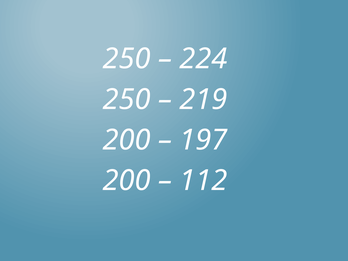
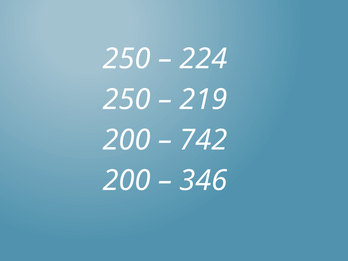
197: 197 -> 742
112: 112 -> 346
